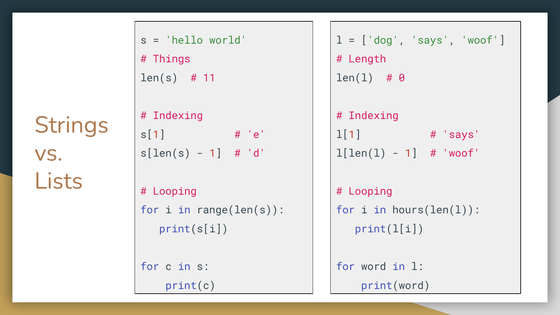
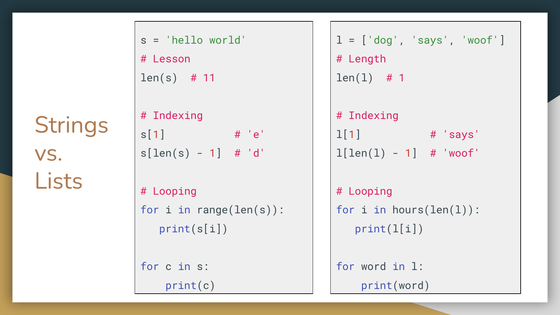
Things: Things -> Lesson
0 at (402, 78): 0 -> 1
